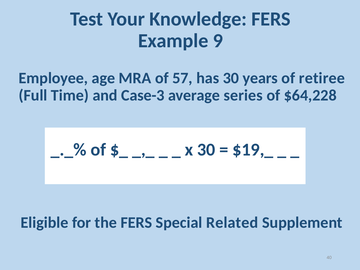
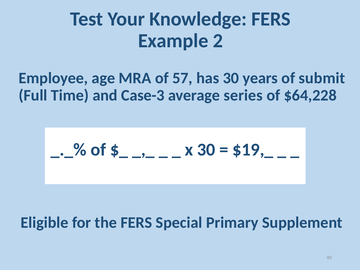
9: 9 -> 2
retiree: retiree -> submit
Related: Related -> Primary
